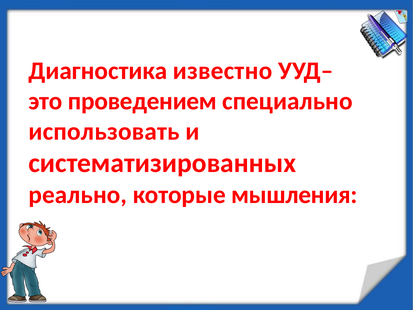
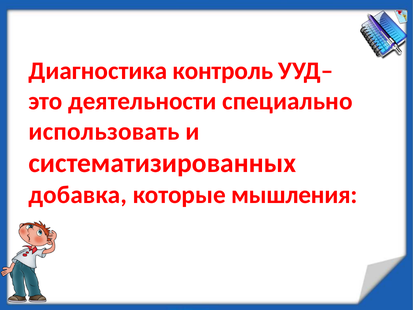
известно: известно -> контроль
проведением: проведением -> деятельности
реально: реально -> добавка
